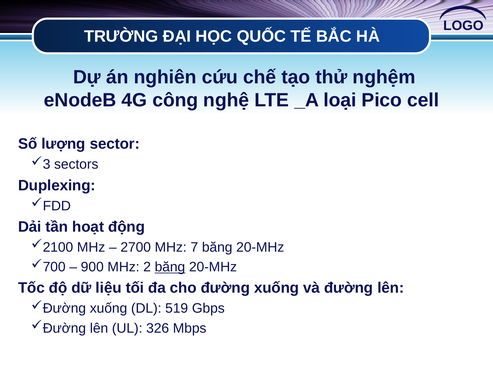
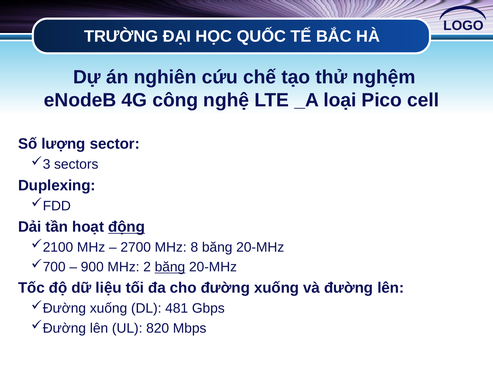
động underline: none -> present
7: 7 -> 8
519: 519 -> 481
326: 326 -> 820
